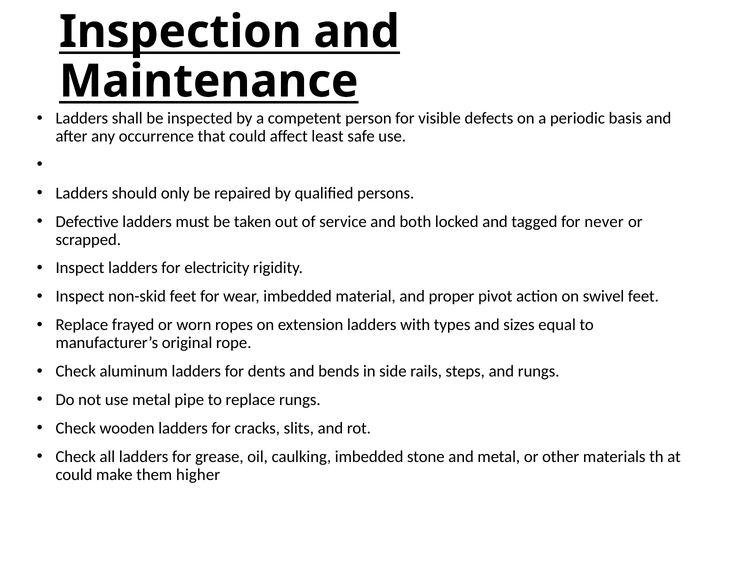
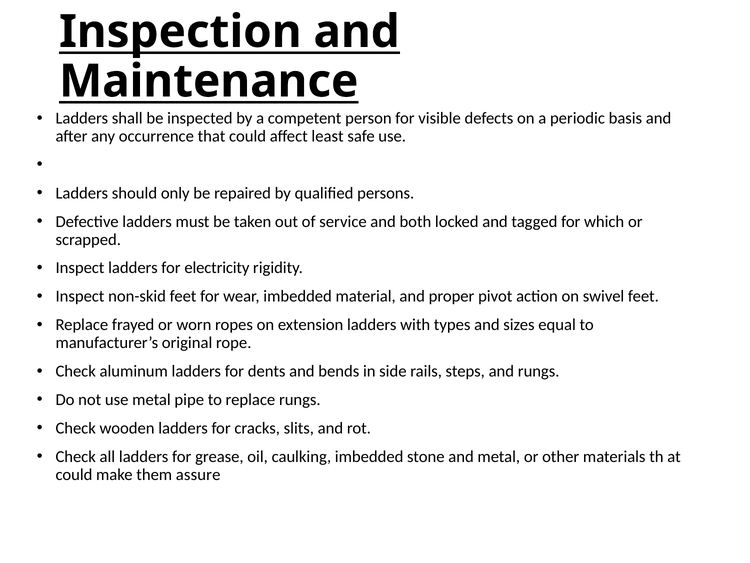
never: never -> which
higher: higher -> assure
